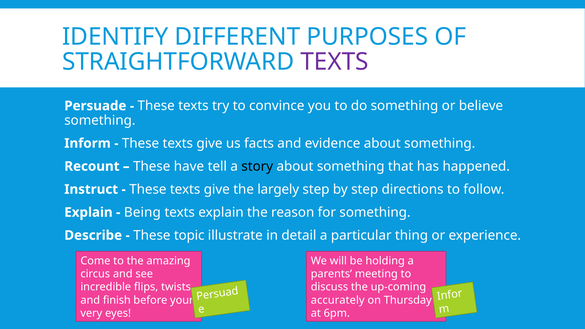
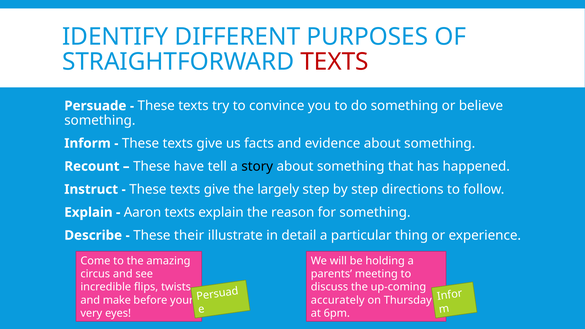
TEXTS at (335, 62) colour: purple -> red
Being: Being -> Aaron
topic: topic -> their
finish: finish -> make
